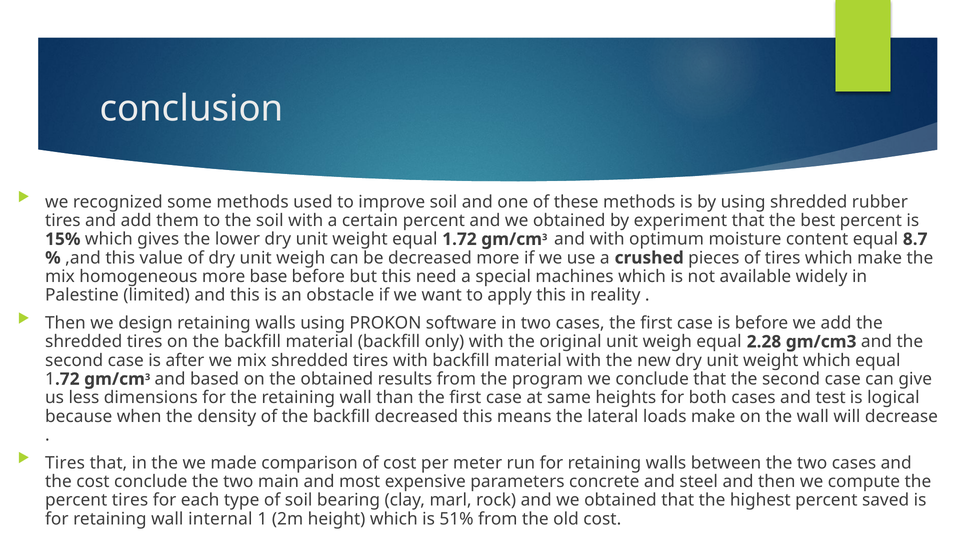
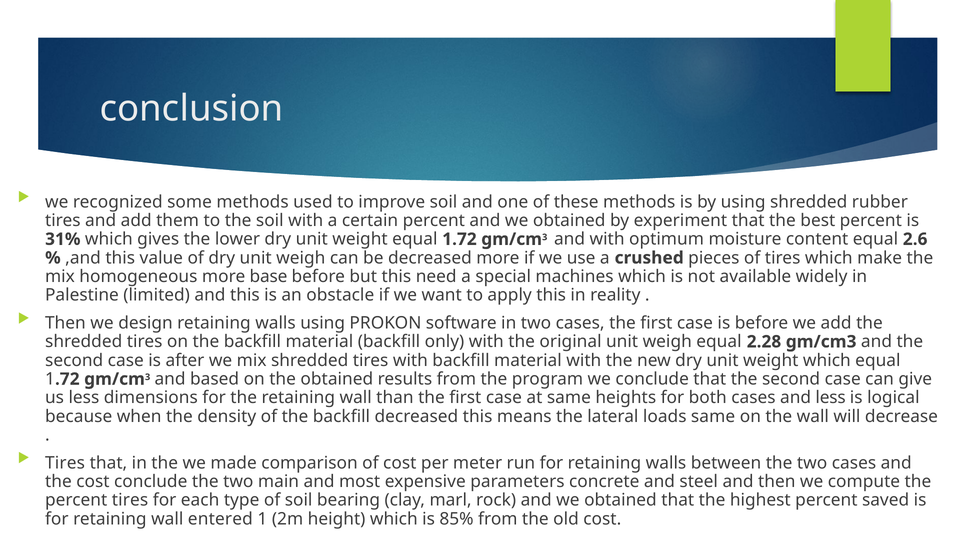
15%: 15% -> 31%
8.7: 8.7 -> 2.6
and test: test -> less
loads make: make -> same
internal: internal -> entered
51%: 51% -> 85%
